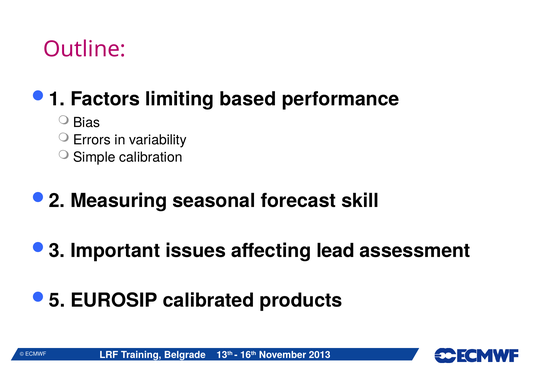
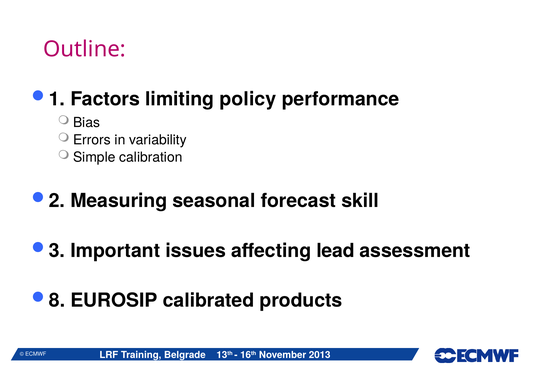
based: based -> policy
5: 5 -> 8
